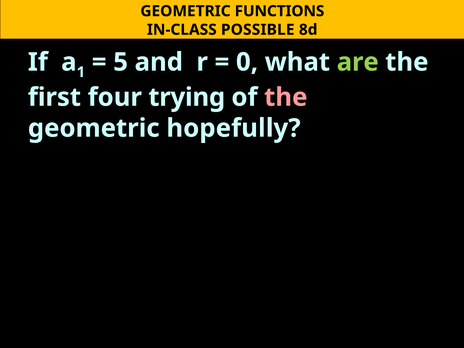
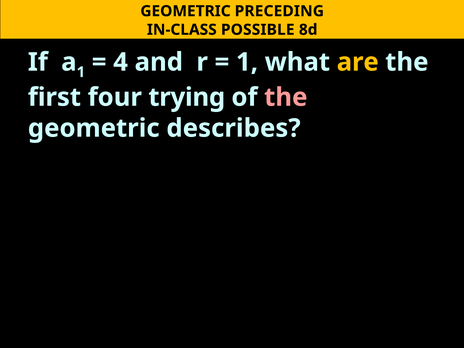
FUNCTIONS: FUNCTIONS -> PRECEDING
5: 5 -> 4
0 at (247, 62): 0 -> 1
are colour: light green -> yellow
hopefully: hopefully -> describes
